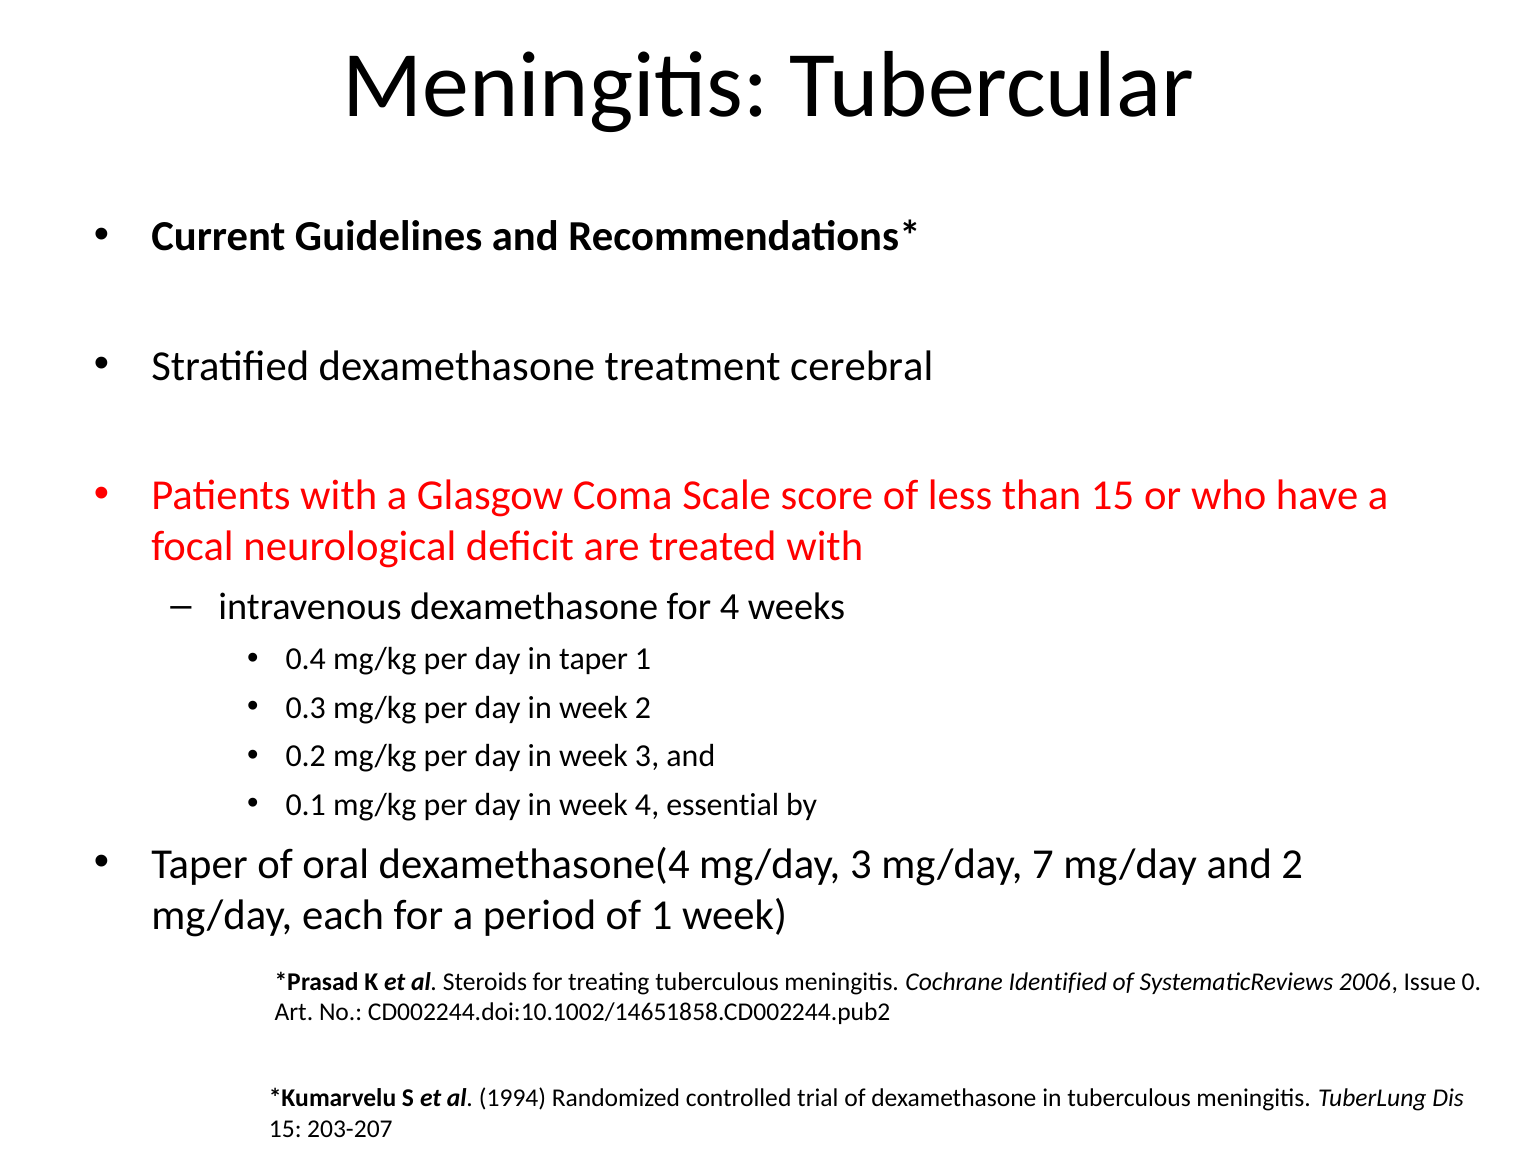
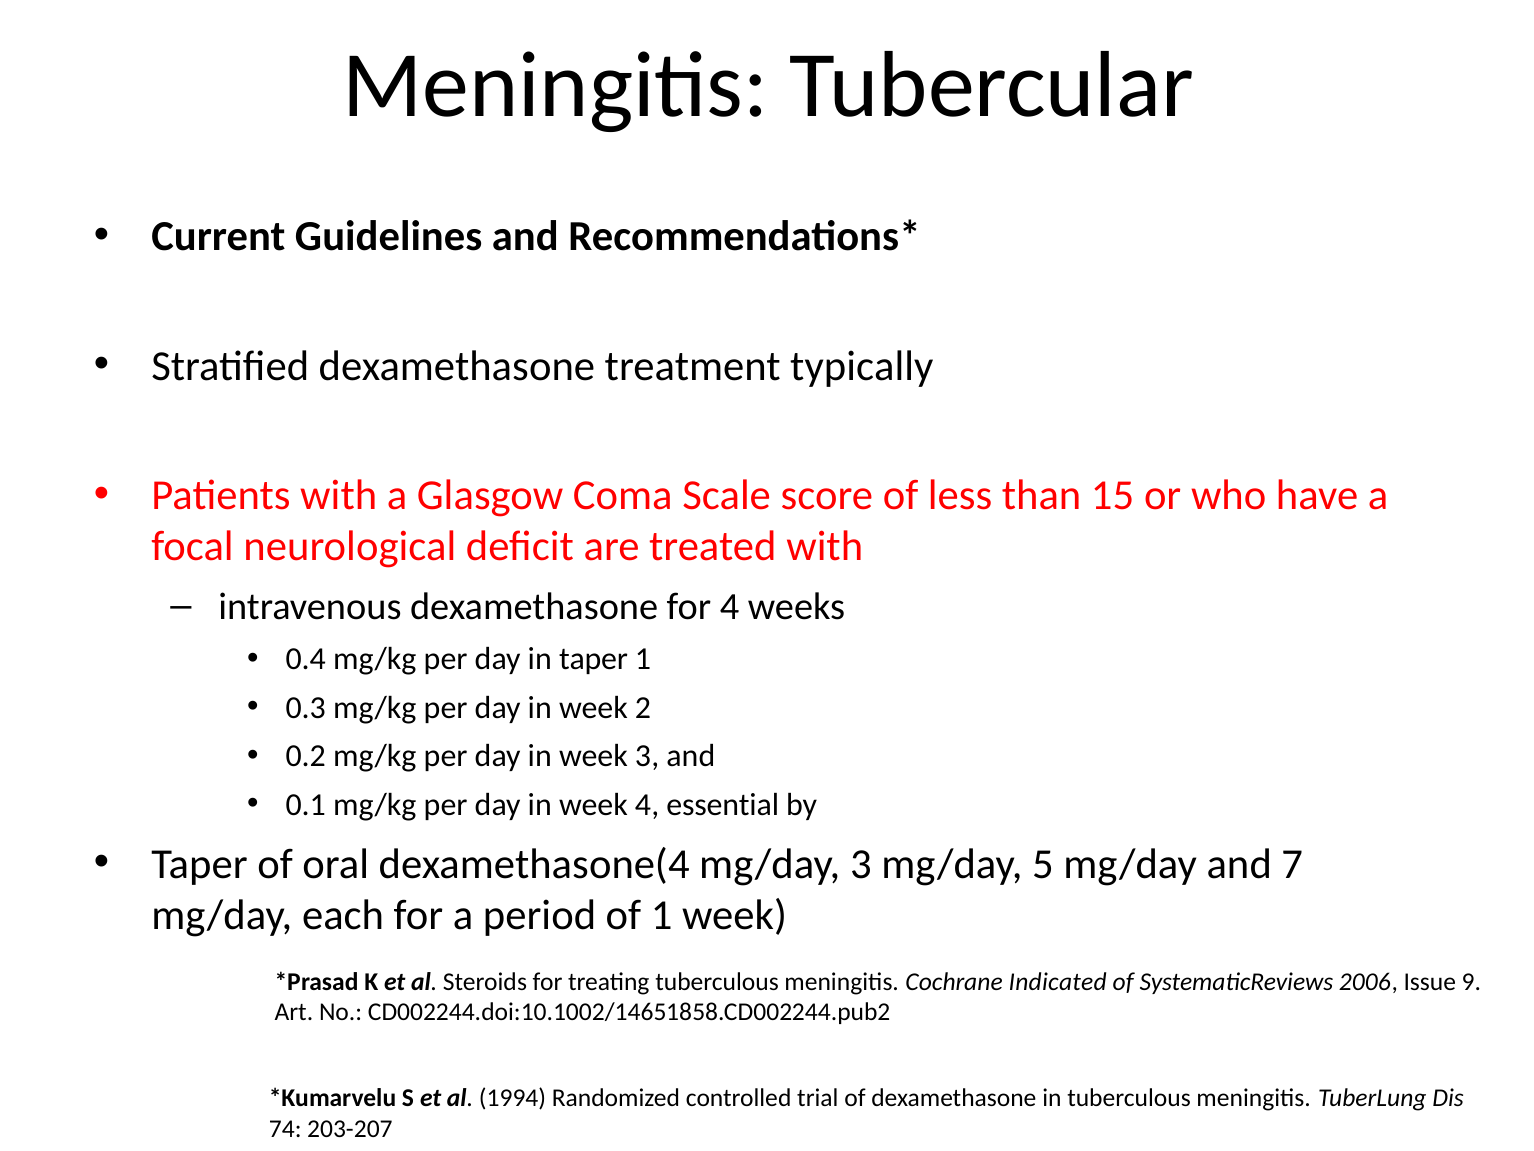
cerebral: cerebral -> typically
7: 7 -> 5
and 2: 2 -> 7
Identified: Identified -> Indicated
0: 0 -> 9
15 at (285, 1128): 15 -> 74
